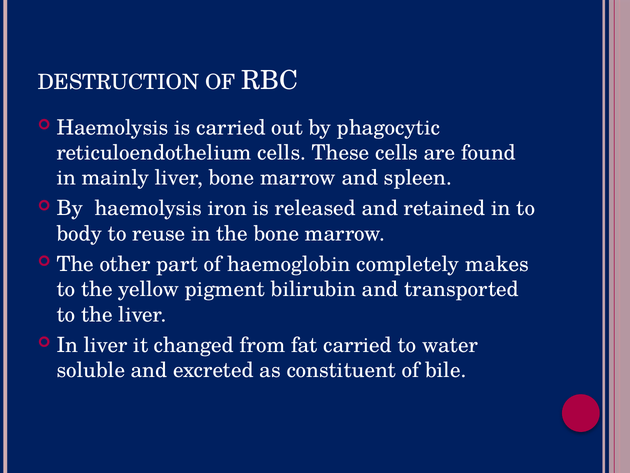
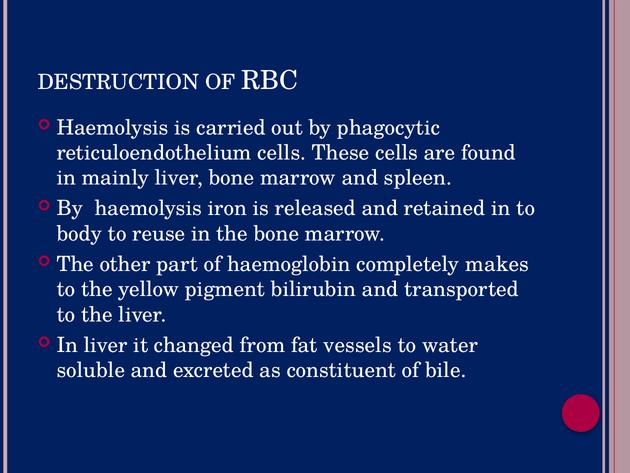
fat carried: carried -> vessels
